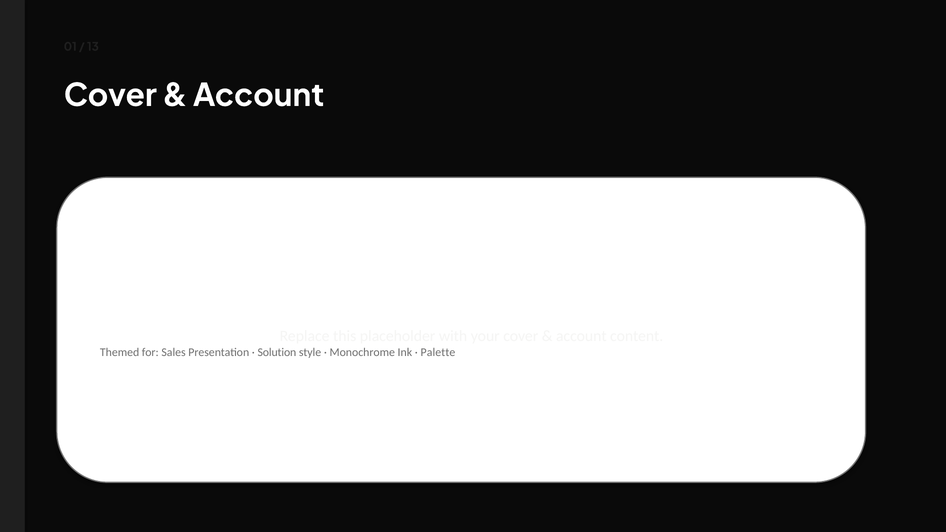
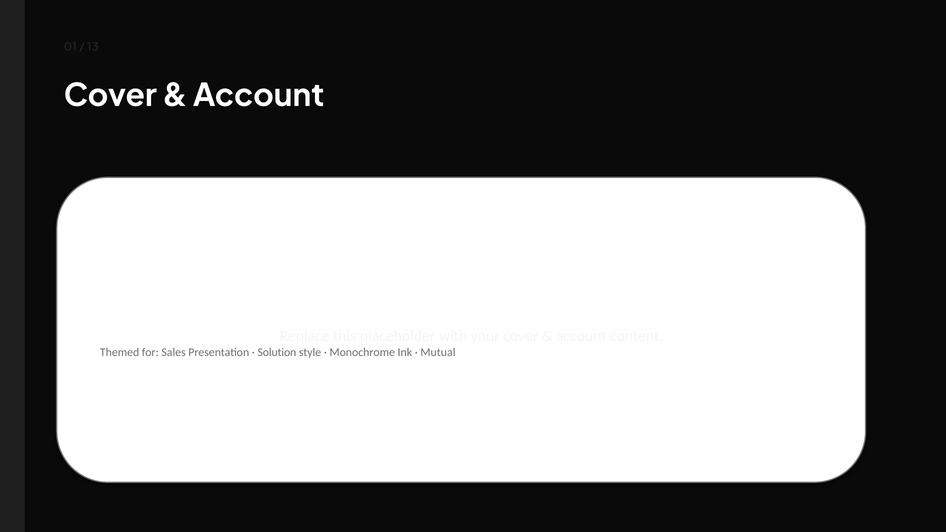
Palette: Palette -> Mutual
